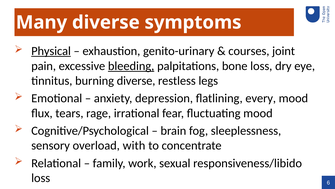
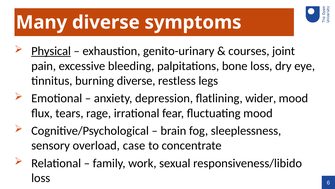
bleeding underline: present -> none
every: every -> wider
with: with -> case
